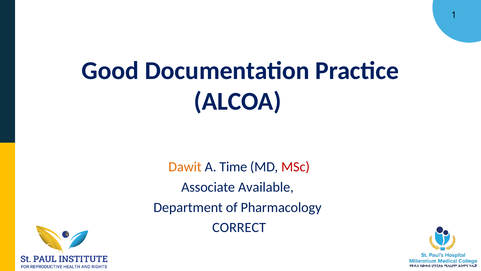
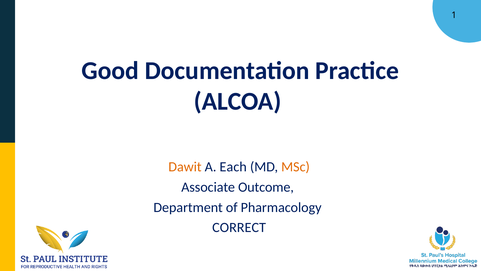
Time: Time -> Each
MSc colour: red -> orange
Available: Available -> Outcome
